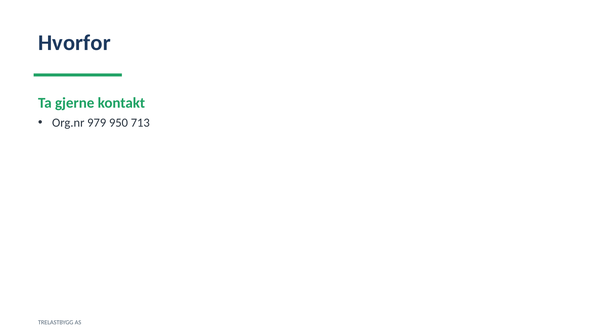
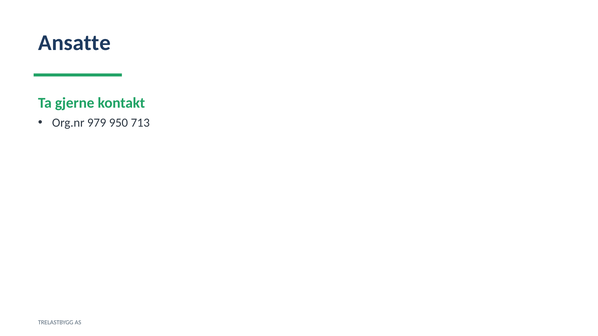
Hvorfor: Hvorfor -> Ansatte
